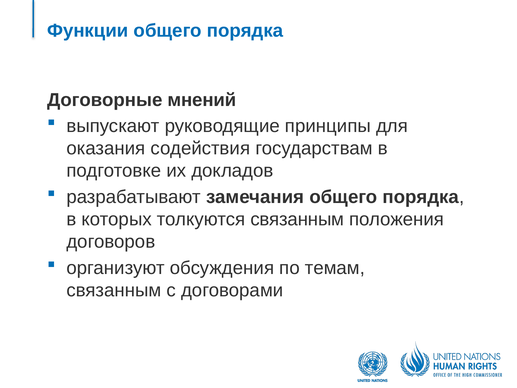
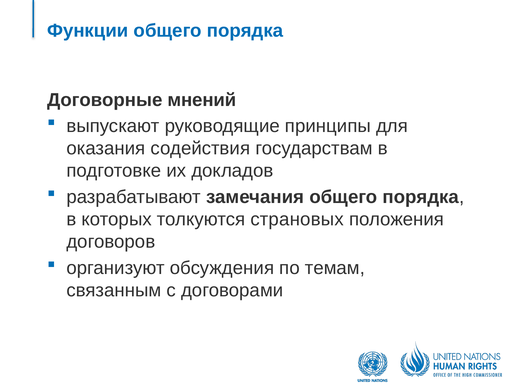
толкуются связанным: связанным -> страновых
